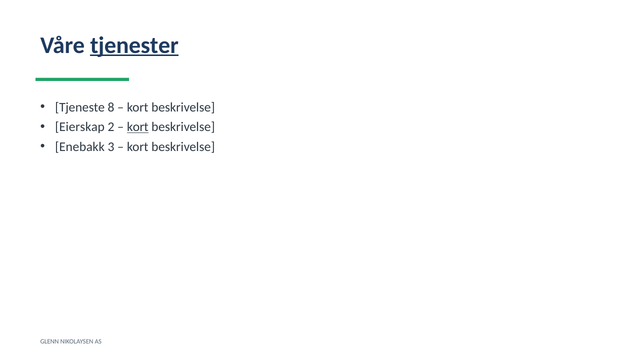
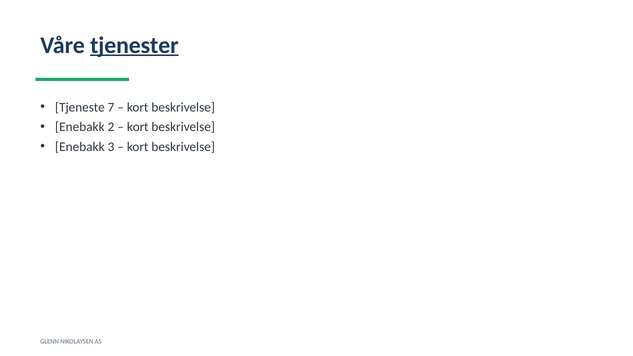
8: 8 -> 7
Eierskap at (80, 127): Eierskap -> Enebakk
kort at (138, 127) underline: present -> none
